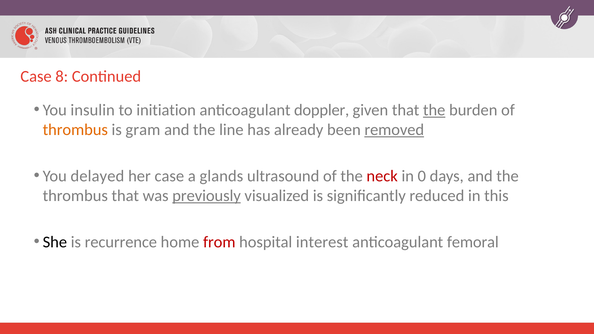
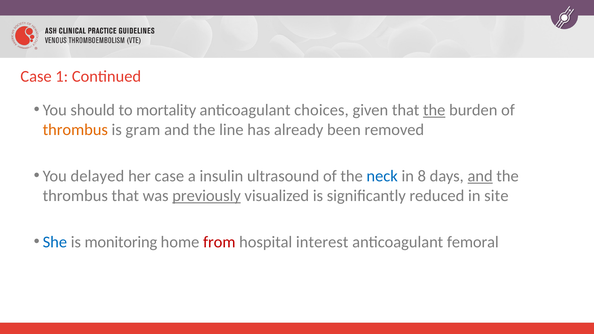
8: 8 -> 1
insulin: insulin -> should
initiation: initiation -> mortality
doppler: doppler -> choices
removed underline: present -> none
glands: glands -> insulin
neck colour: red -> blue
0: 0 -> 8
and at (480, 176) underline: none -> present
this: this -> site
She colour: black -> blue
recurrence: recurrence -> monitoring
